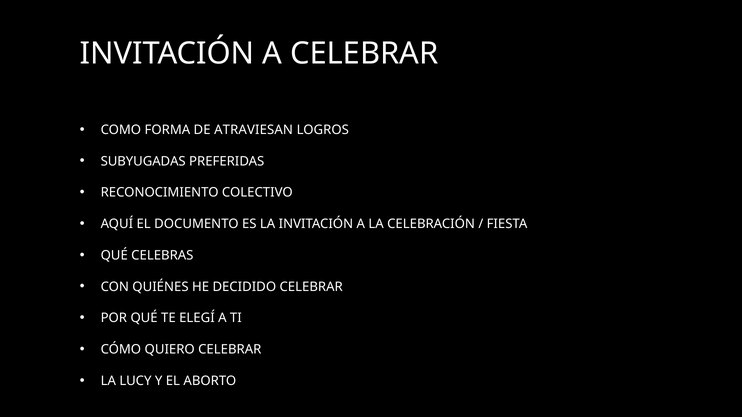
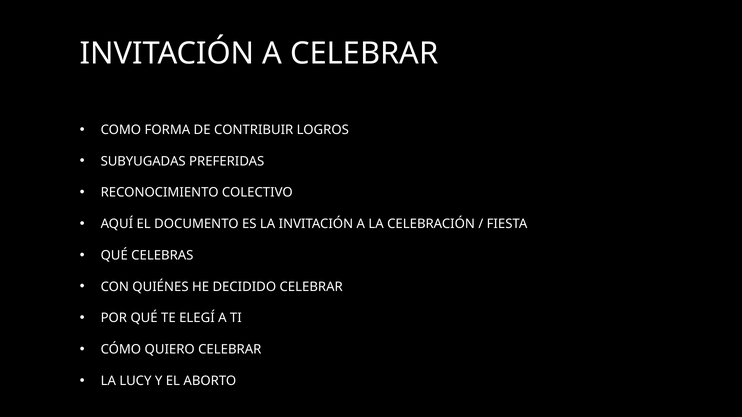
ATRAVIESAN: ATRAVIESAN -> CONTRIBUIR
